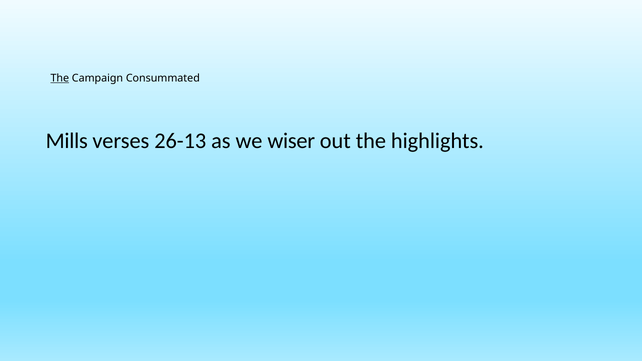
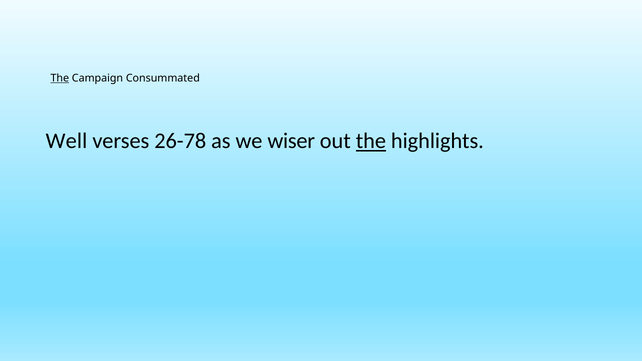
Mills: Mills -> Well
26-13: 26-13 -> 26-78
the at (371, 141) underline: none -> present
